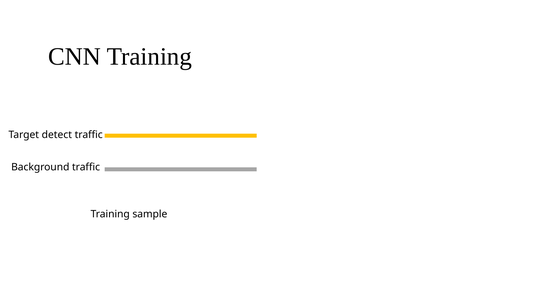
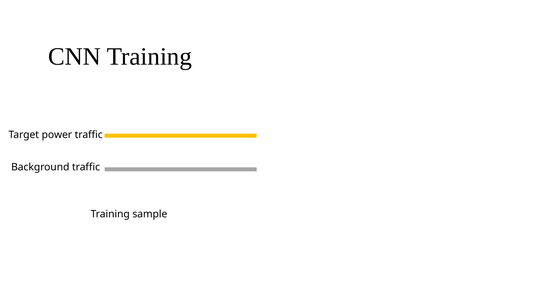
detect: detect -> power
